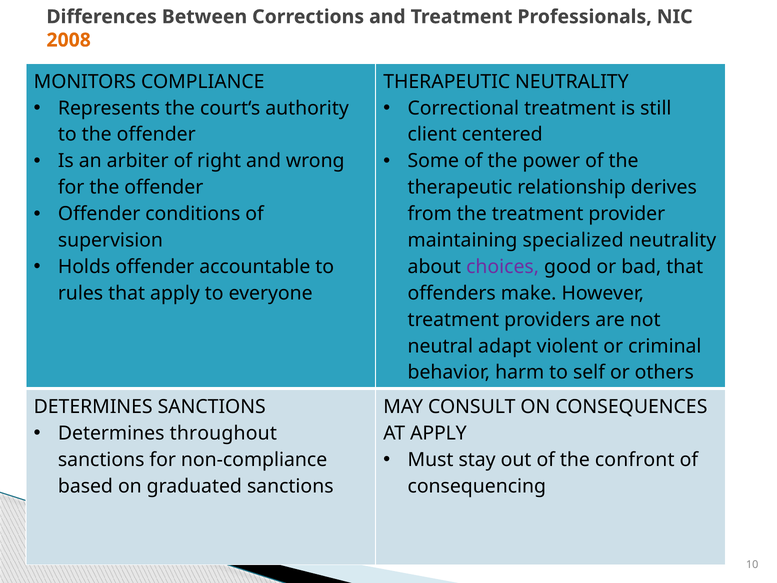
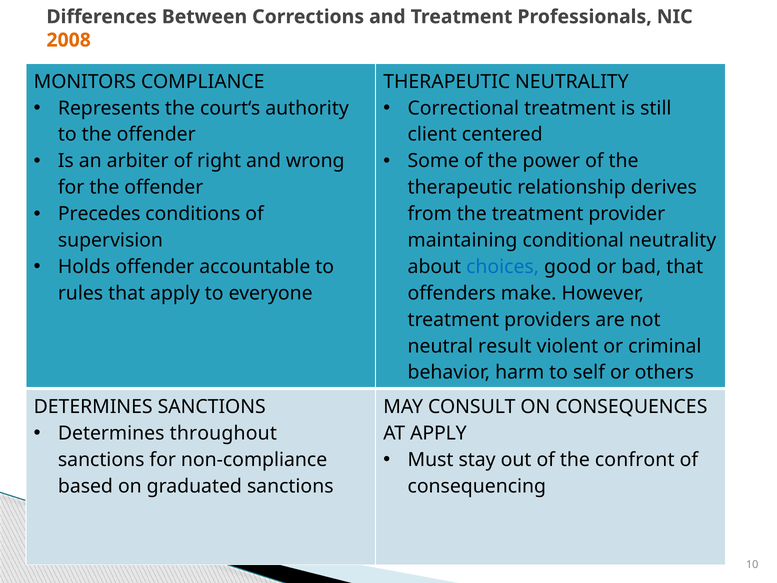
Offender at (99, 214): Offender -> Precedes
specialized: specialized -> conditional
choices colour: purple -> blue
adapt: adapt -> result
